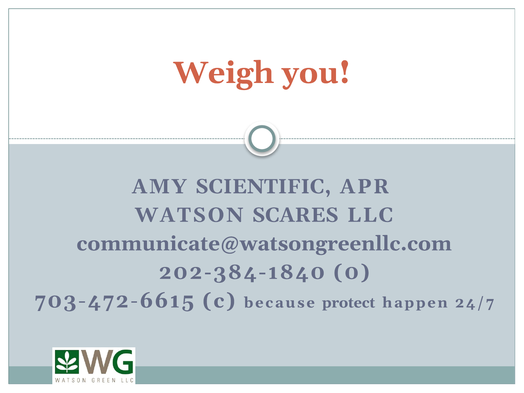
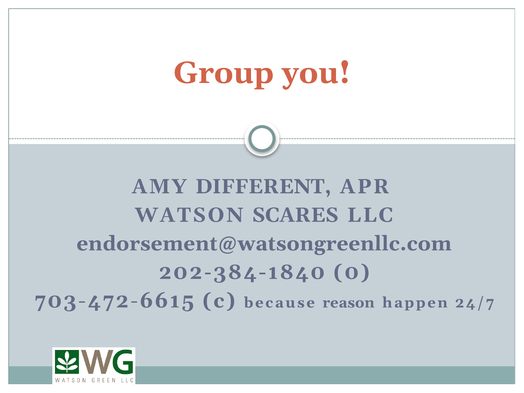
Weigh: Weigh -> Group
SCIENTIFIC: SCIENTIFIC -> DIFFERENT
communicate@watsongreenllc.com: communicate@watsongreenllc.com -> endorsement@watsongreenllc.com
protect: protect -> reason
